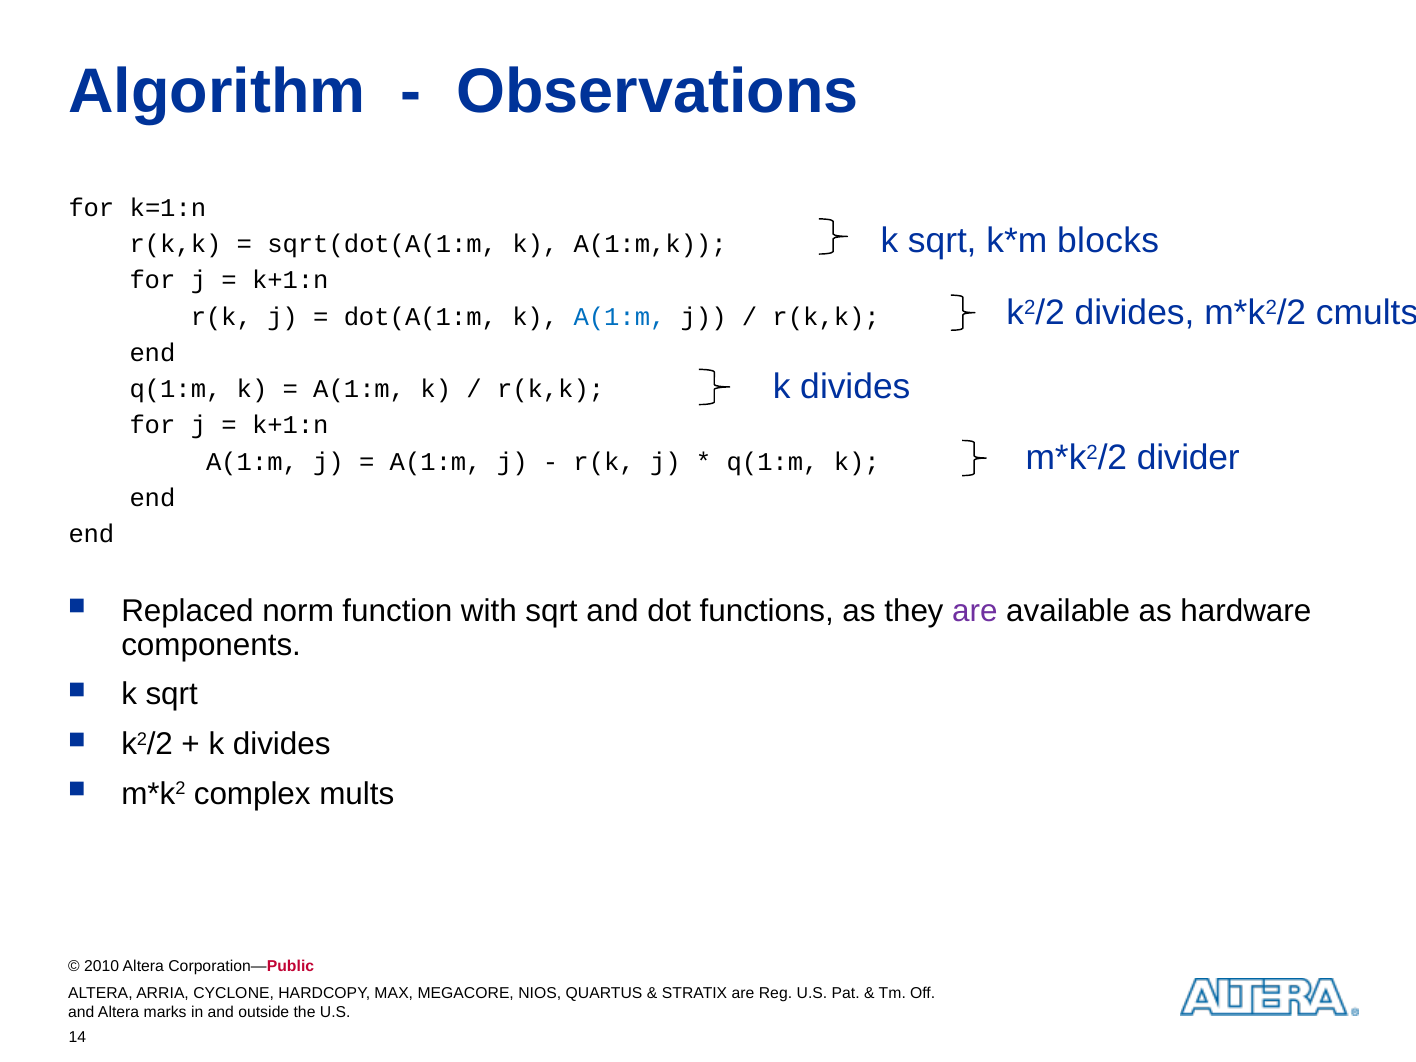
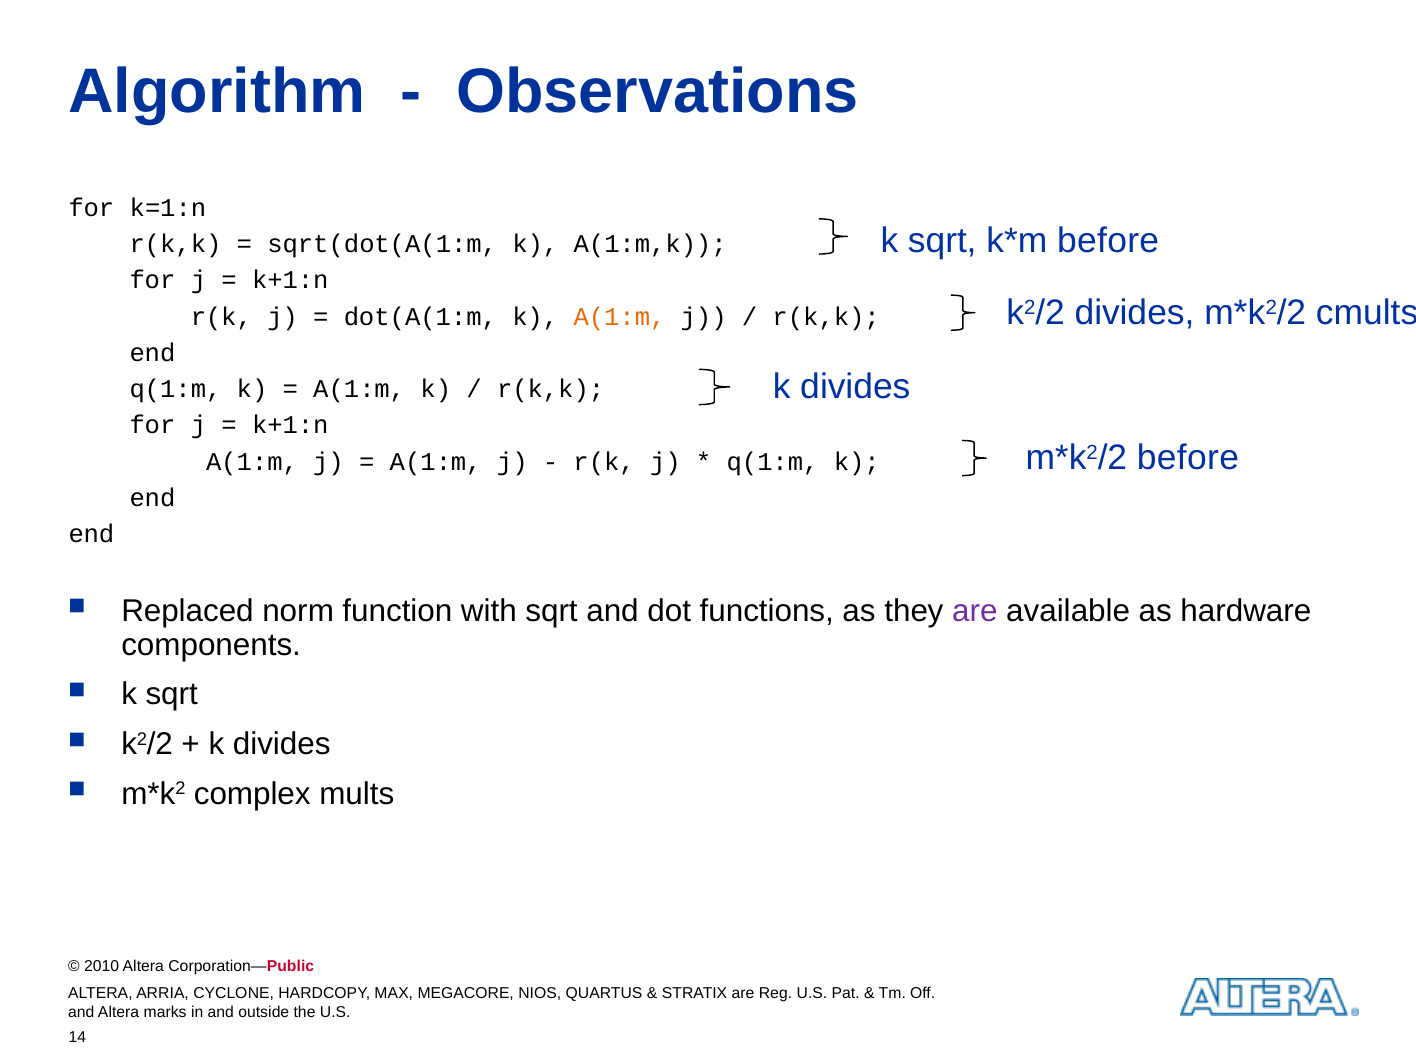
blocks at (1108, 241): blocks -> before
A(1:m at (619, 317) colour: blue -> orange
divider at (1188, 458): divider -> before
